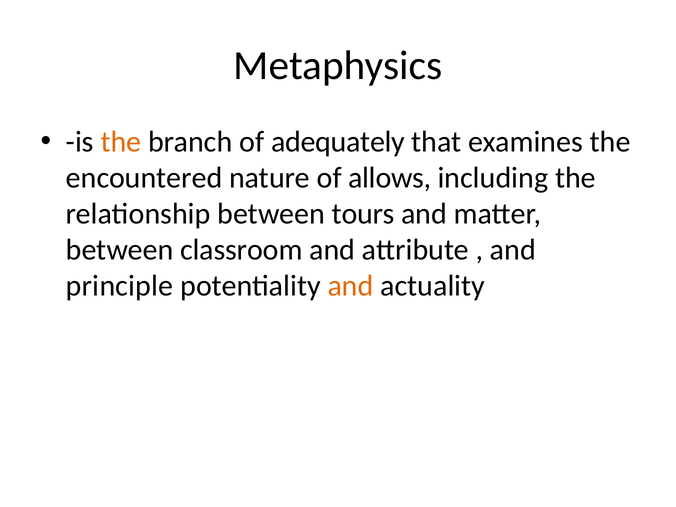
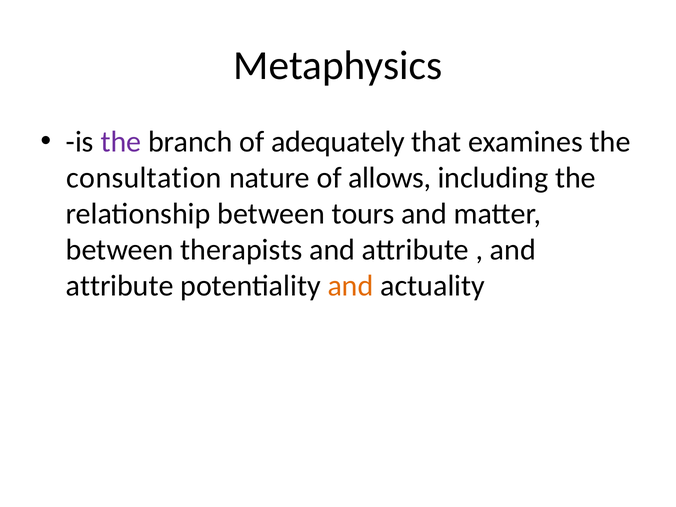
the at (121, 142) colour: orange -> purple
encountered: encountered -> consultation
classroom: classroom -> therapists
principle at (120, 286): principle -> attribute
